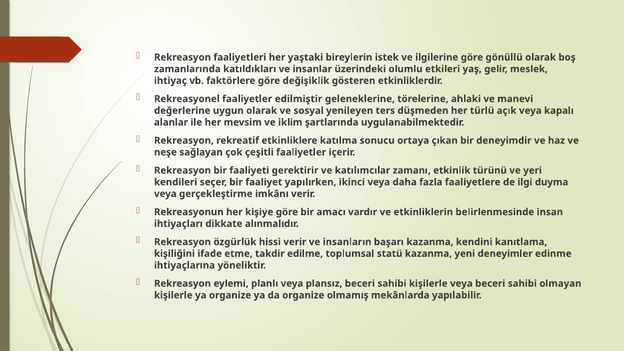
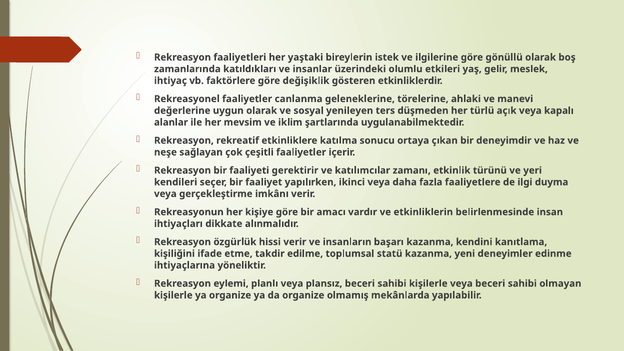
edilmiştir: edilmiştir -> canlanma
